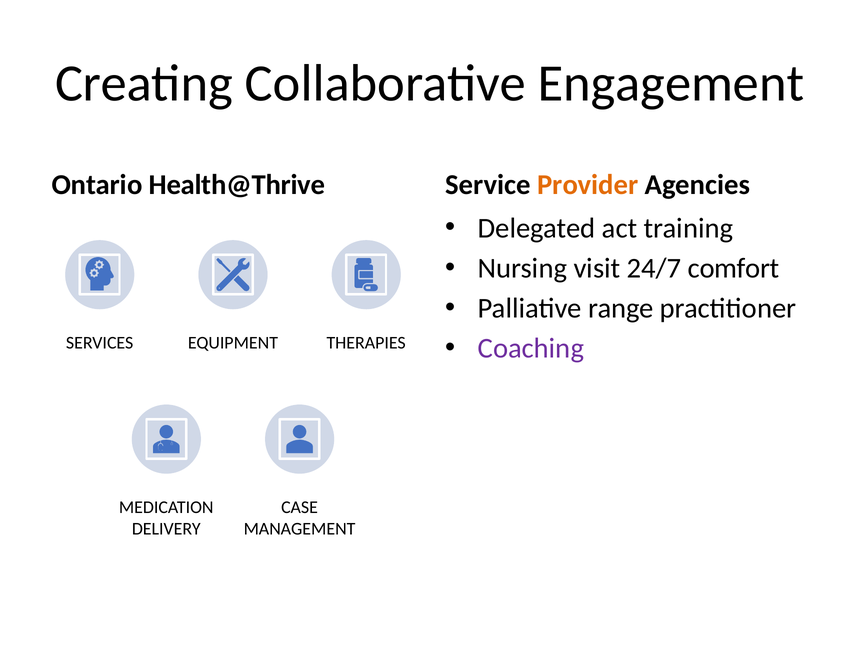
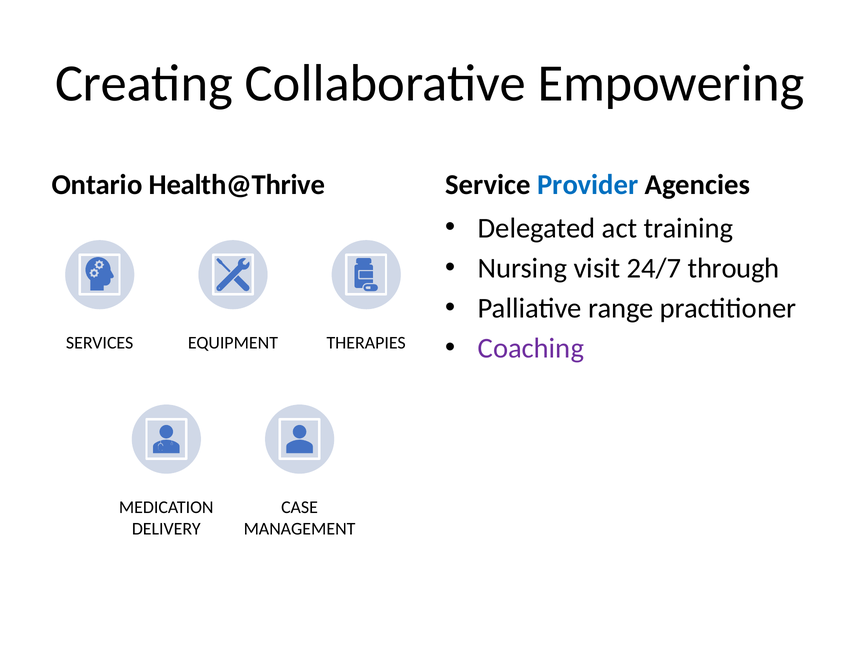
Engagement: Engagement -> Empowering
Provider colour: orange -> blue
comfort: comfort -> through
